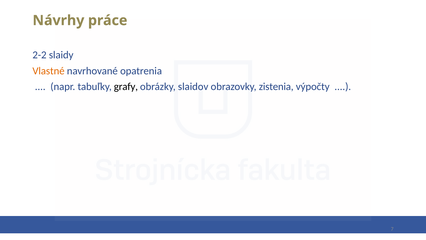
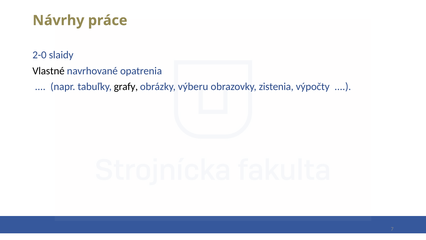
2-2: 2-2 -> 2-0
Vlastné colour: orange -> black
slaidov: slaidov -> výberu
